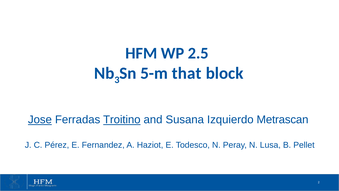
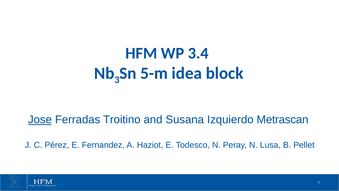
2.5: 2.5 -> 3.4
that: that -> idea
Troitino underline: present -> none
